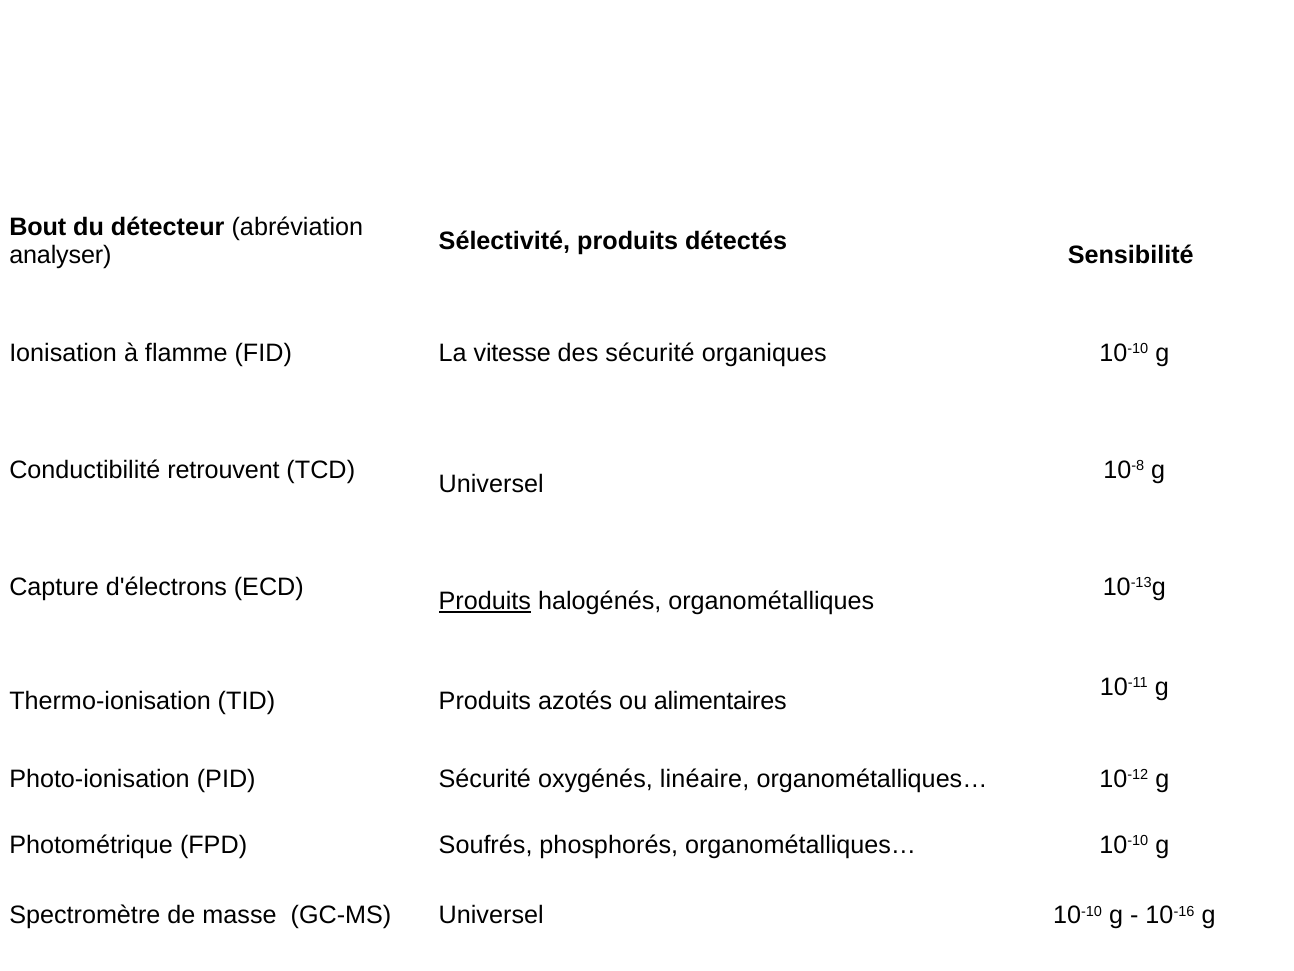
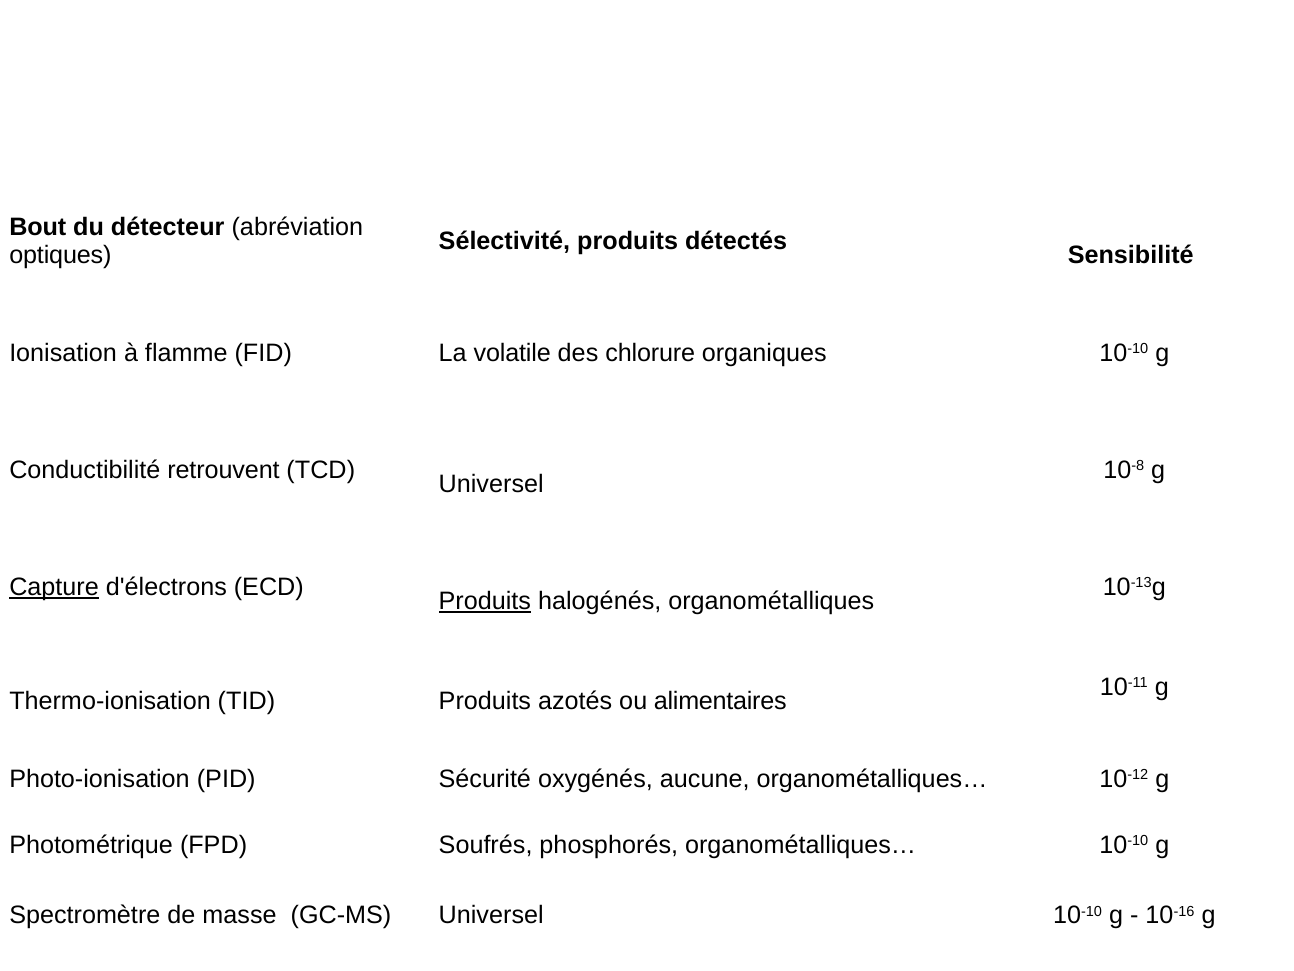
analyser: analyser -> optiques
vitesse: vitesse -> volatile
des sécurité: sécurité -> chlorure
Capture underline: none -> present
linéaire: linéaire -> aucune
